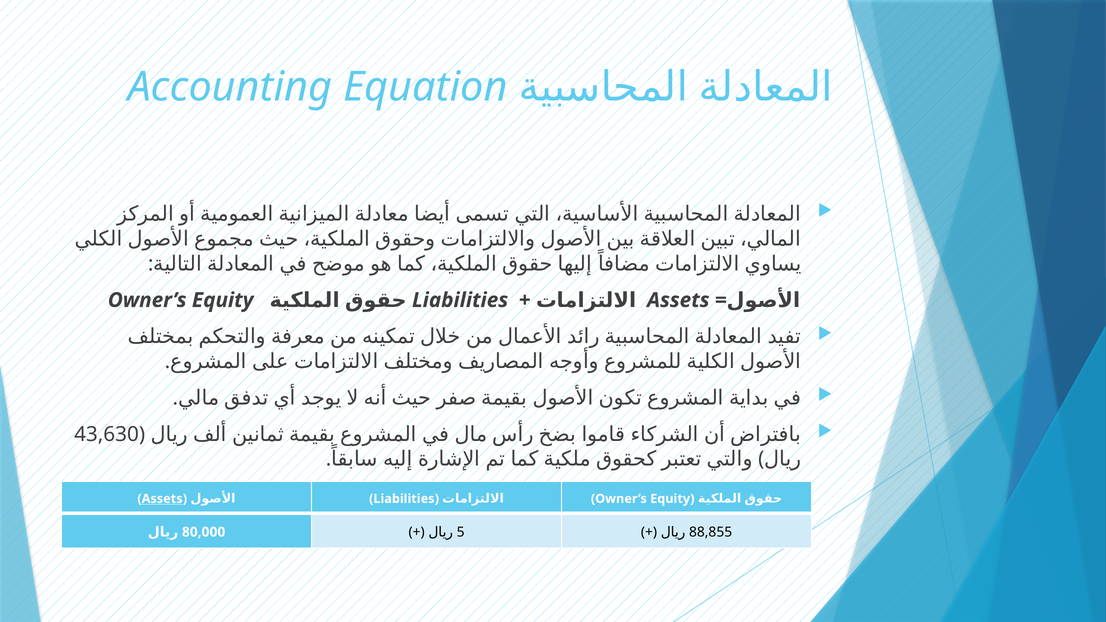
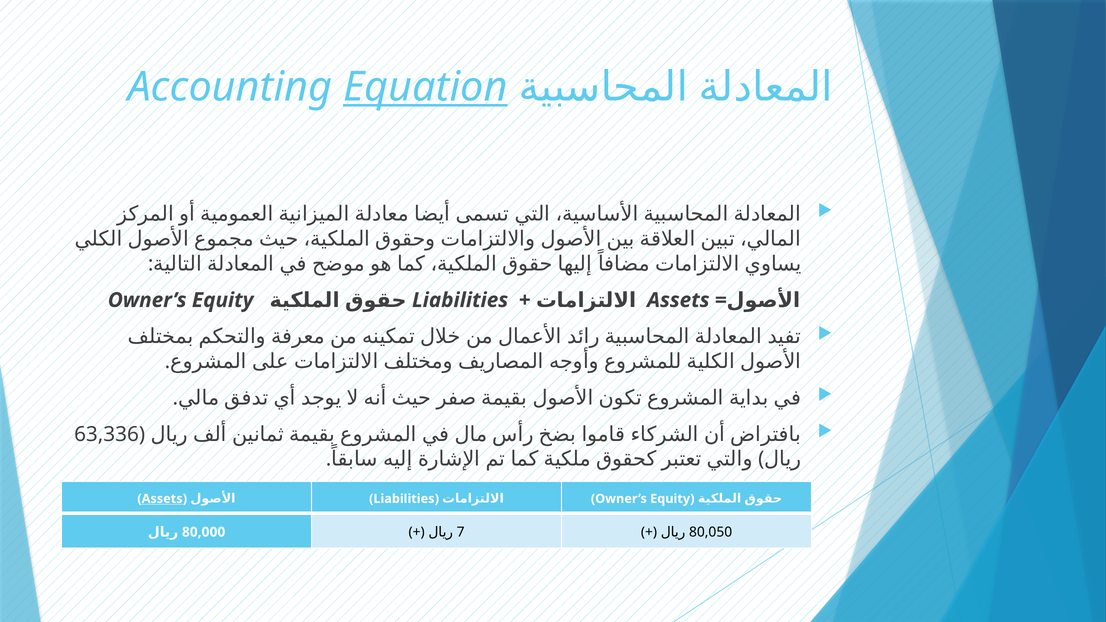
Equation underline: none -> present
43,630: 43,630 -> 63,336
5: 5 -> 7
88,855: 88,855 -> 80,050
